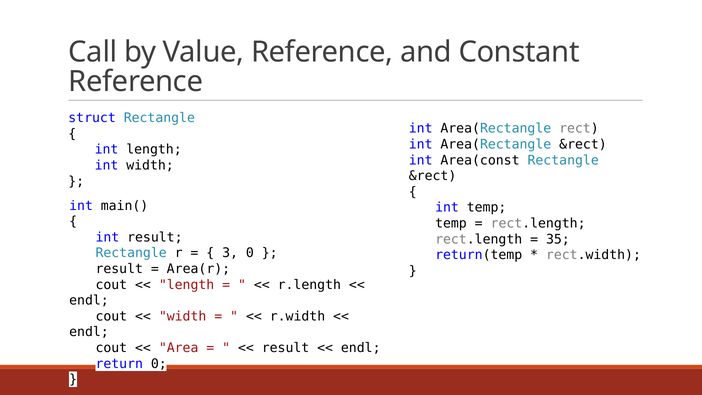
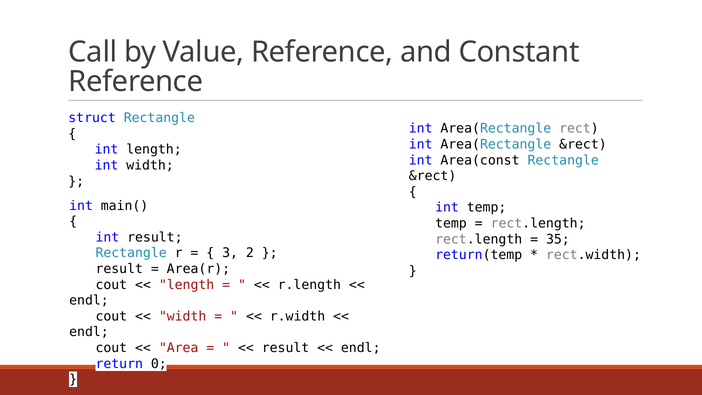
3 0: 0 -> 2
